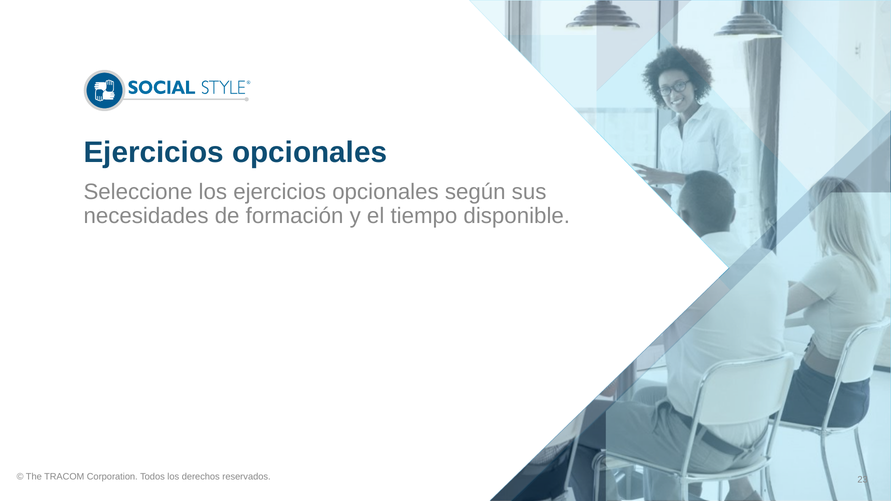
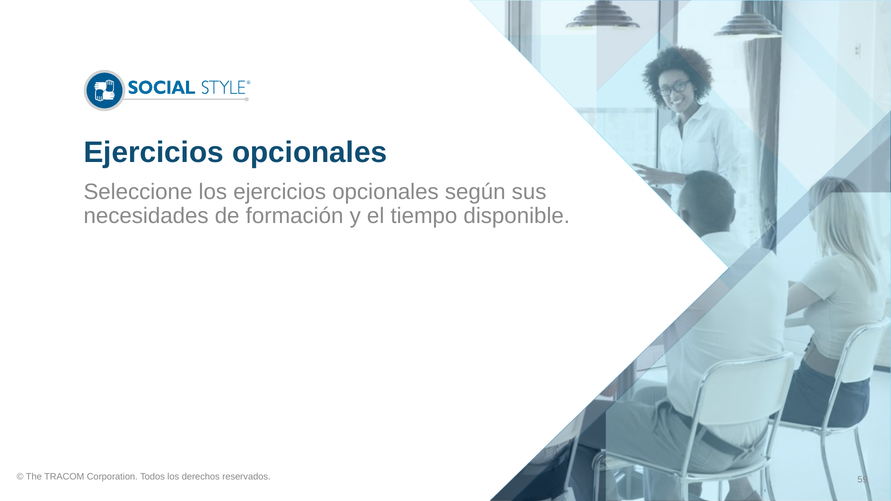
23: 23 -> 59
